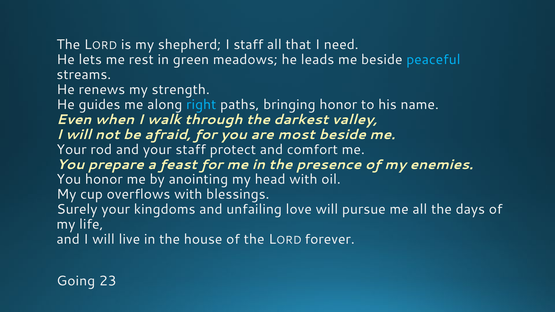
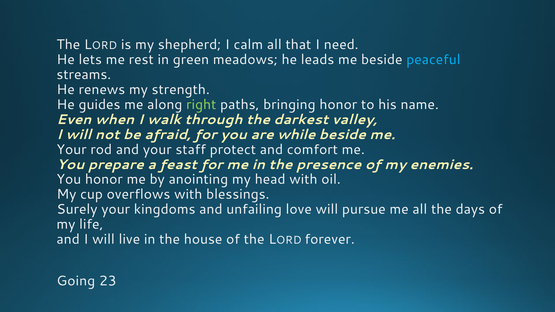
I staff: staff -> calm
right colour: light blue -> light green
most: most -> while
